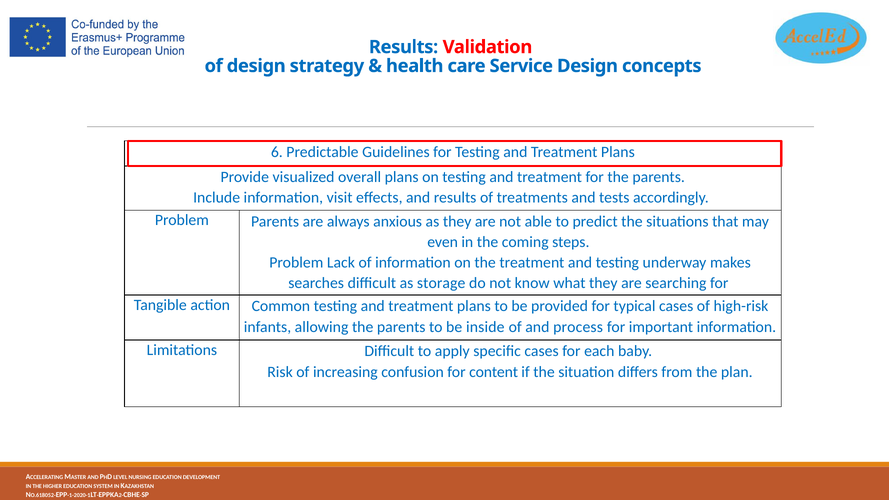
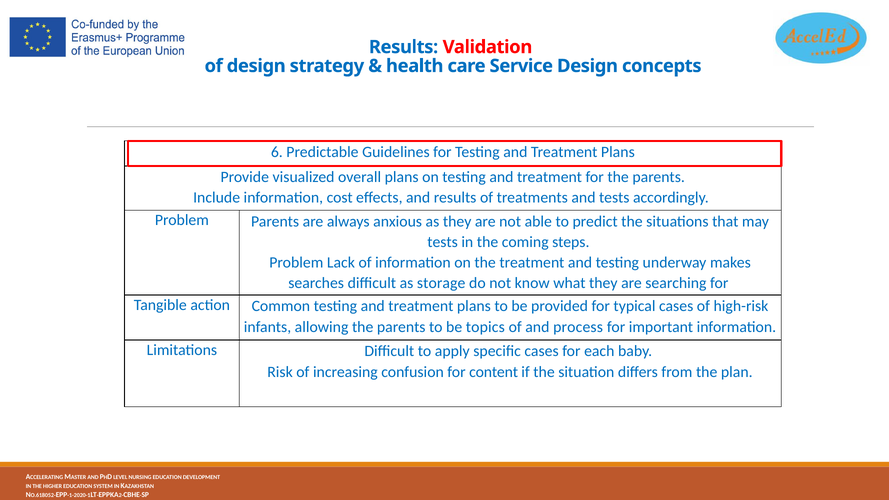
visit: visit -> cost
even at (443, 242): even -> tests
inside: inside -> topics
